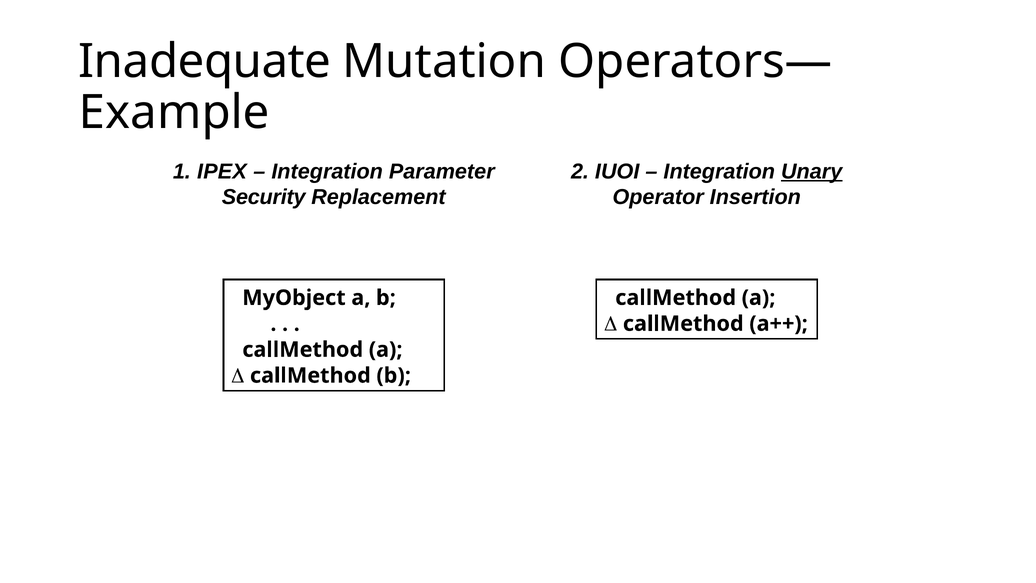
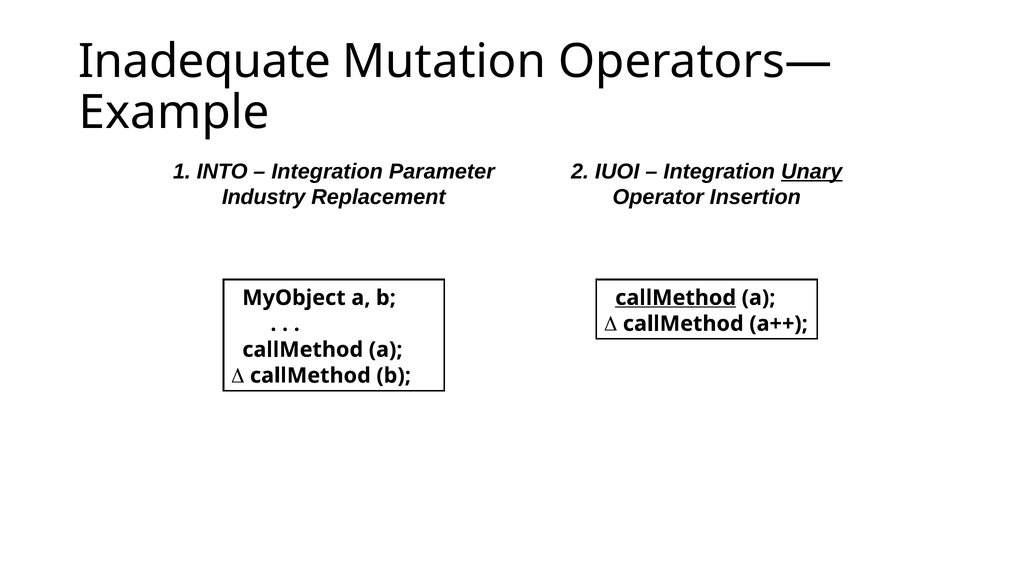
IPEX: IPEX -> INTO
Security: Security -> Industry
callMethod at (676, 298) underline: none -> present
